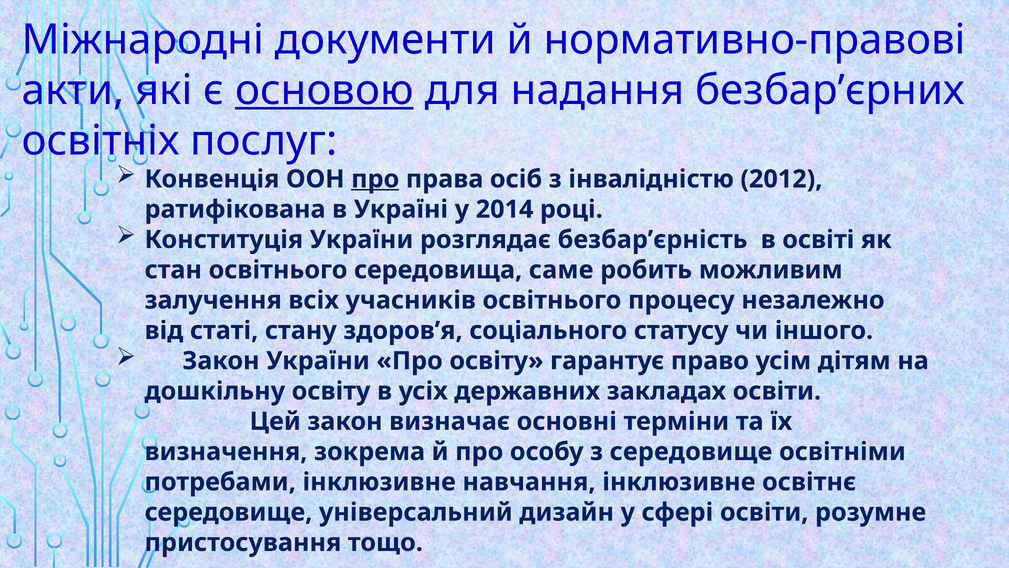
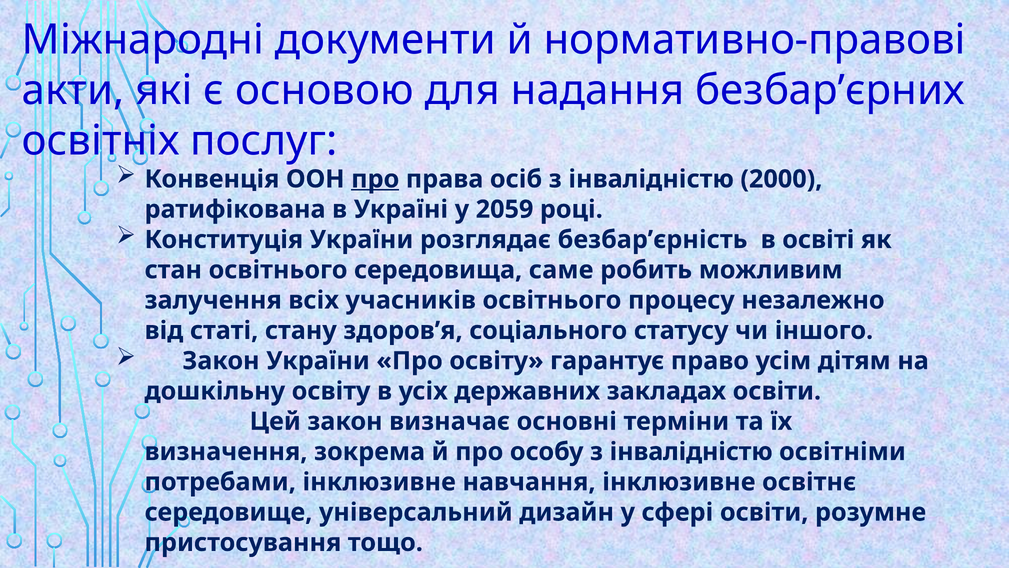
основою underline: present -> none
2012: 2012 -> 2000
2014: 2014 -> 2059
особу з середовище: середовище -> інвалідністю
